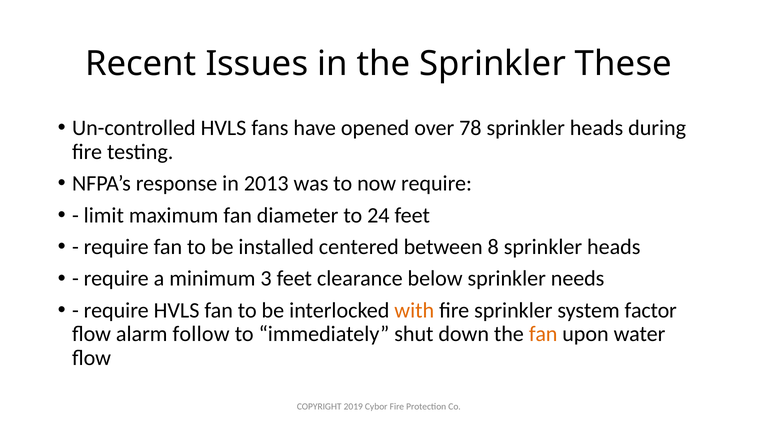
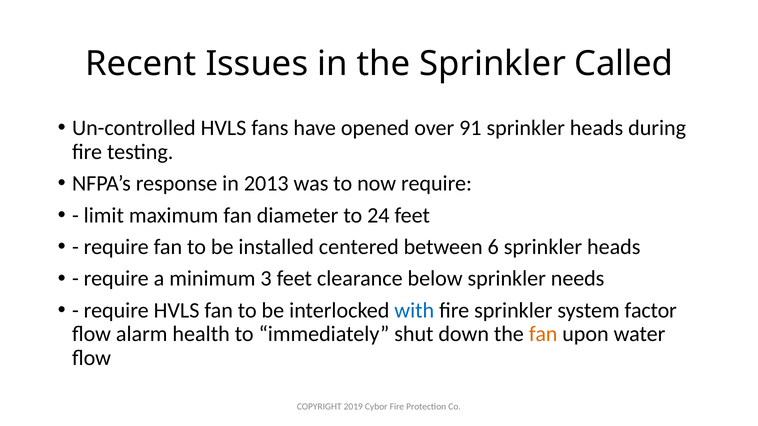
These: These -> Called
78: 78 -> 91
8: 8 -> 6
with colour: orange -> blue
follow: follow -> health
